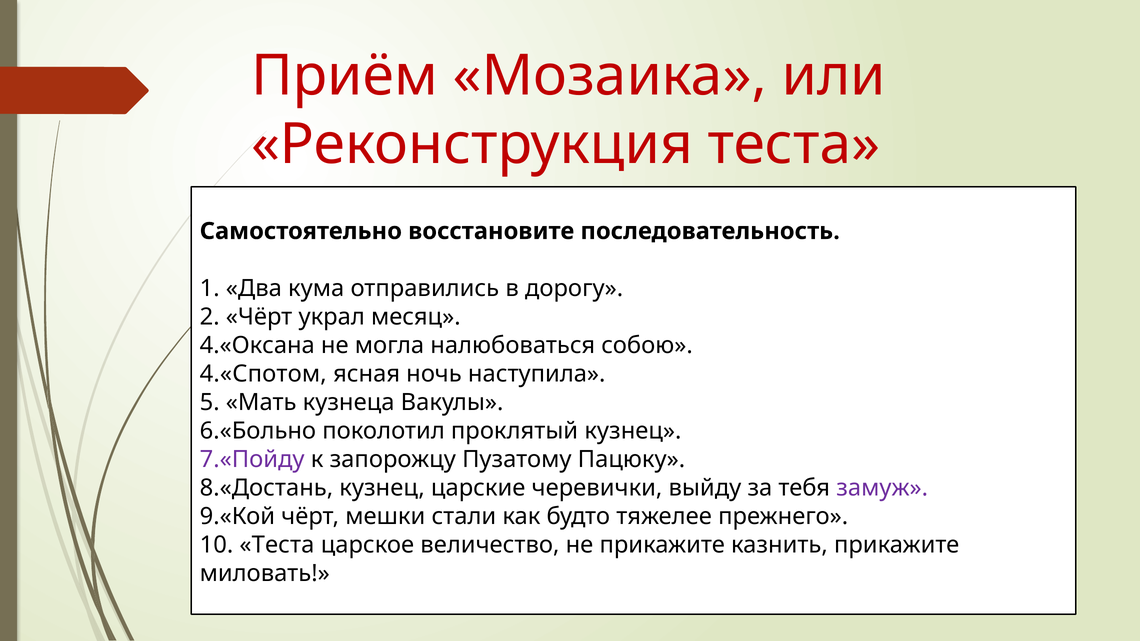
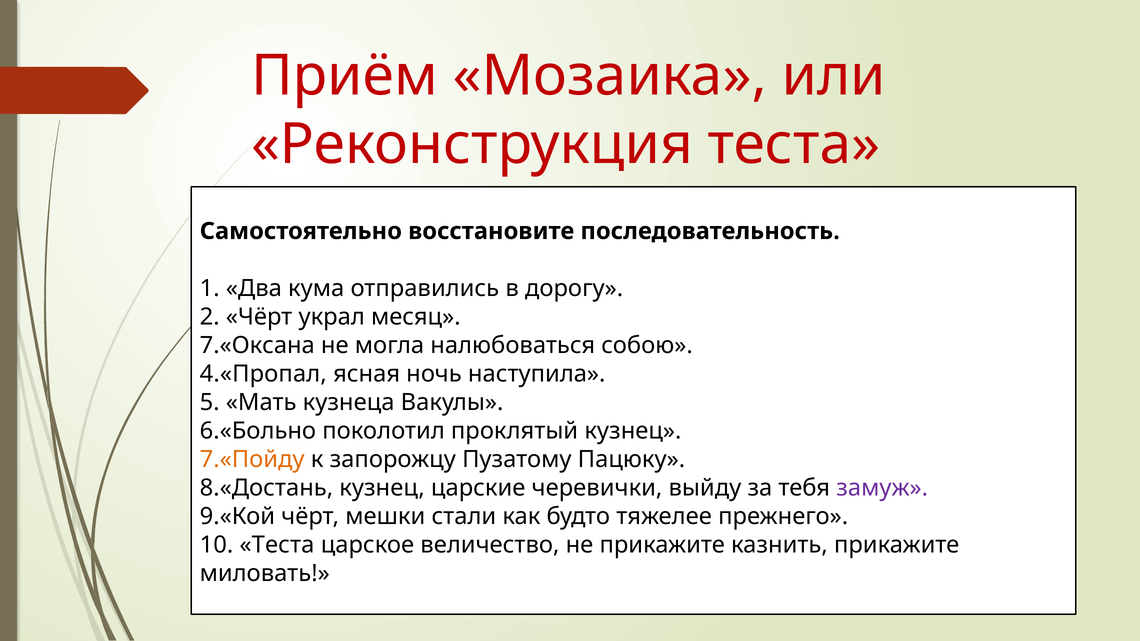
4.«Оксана: 4.«Оксана -> 7.«Оксана
4.«Спотом: 4.«Спотом -> 4.«Пропал
7.«Пойду colour: purple -> orange
